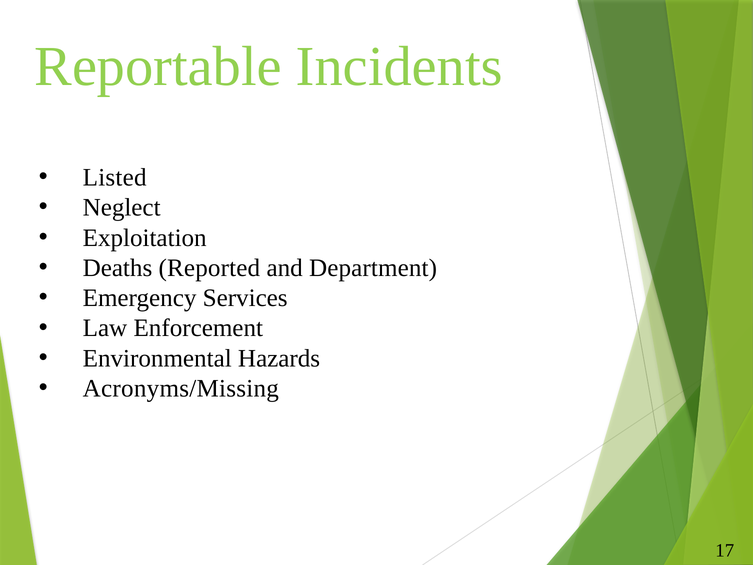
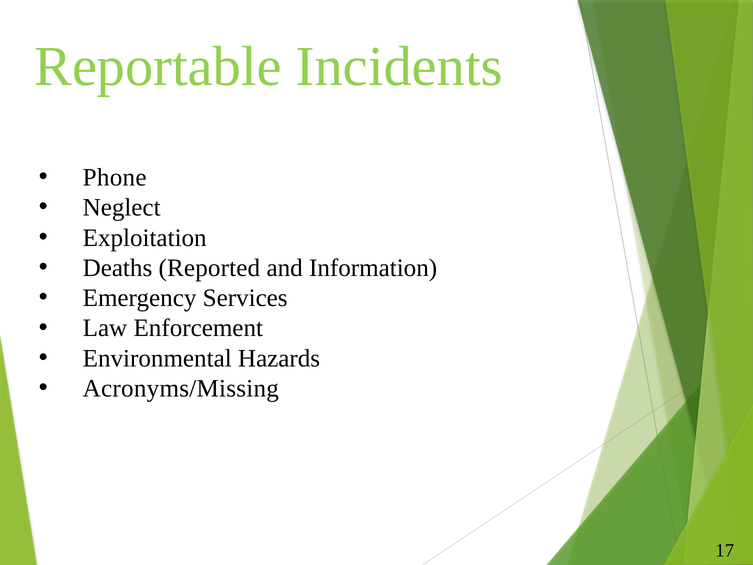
Listed: Listed -> Phone
Department: Department -> Information
